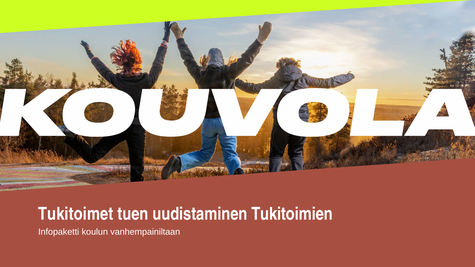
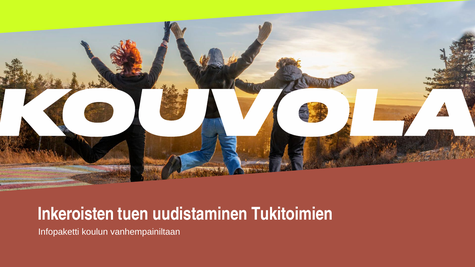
Tukitoimet: Tukitoimet -> Inkeroisten
